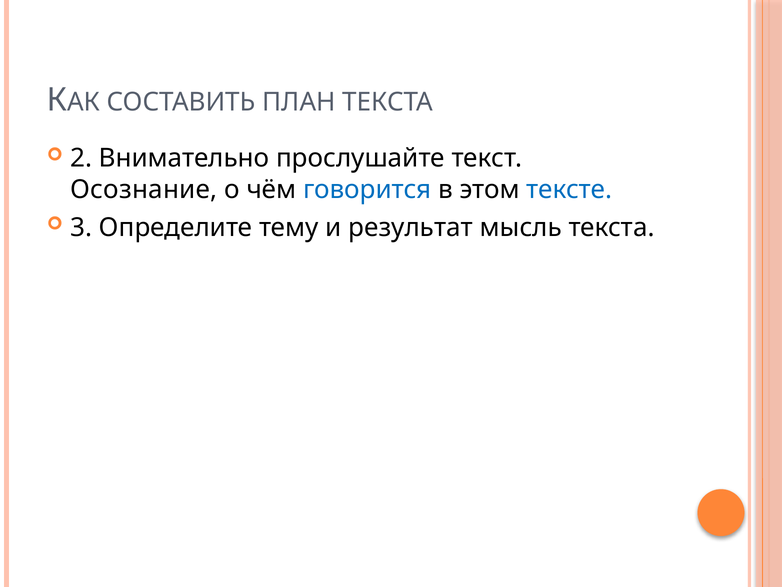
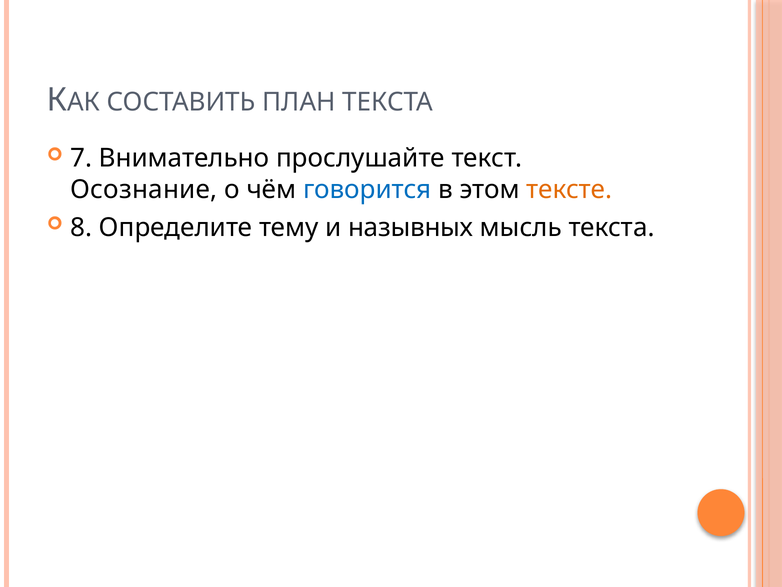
2: 2 -> 7
тексте colour: blue -> orange
3: 3 -> 8
результат: результат -> назывных
